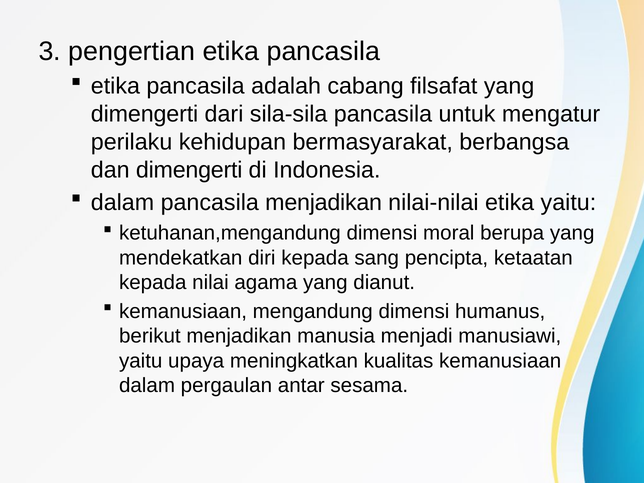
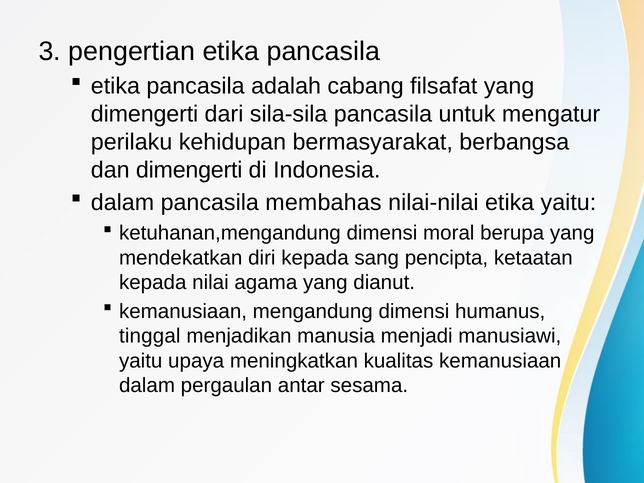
pancasila menjadikan: menjadikan -> membahas
berikut: berikut -> tinggal
